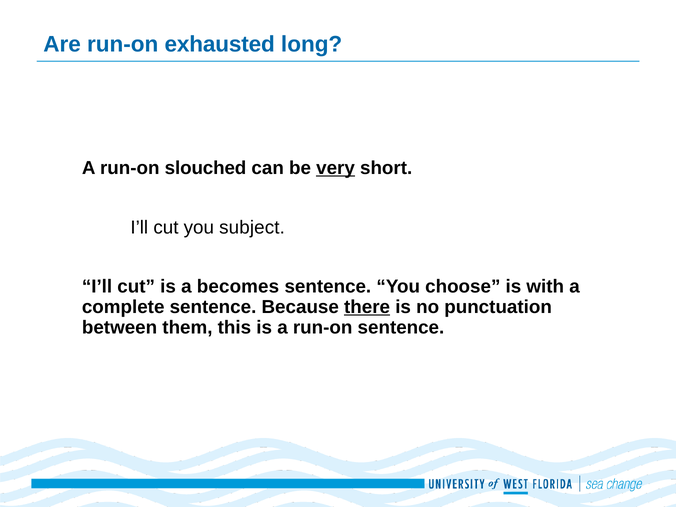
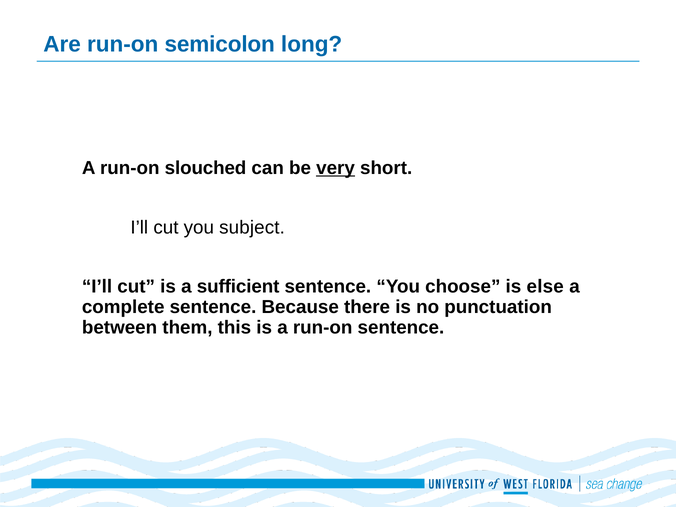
exhausted: exhausted -> semicolon
becomes: becomes -> sufficient
with: with -> else
there underline: present -> none
